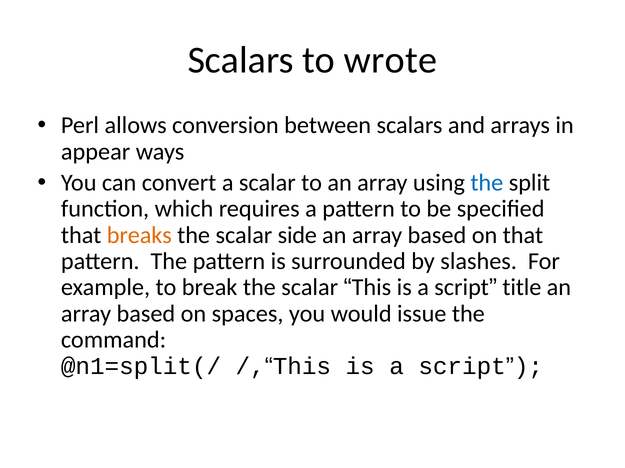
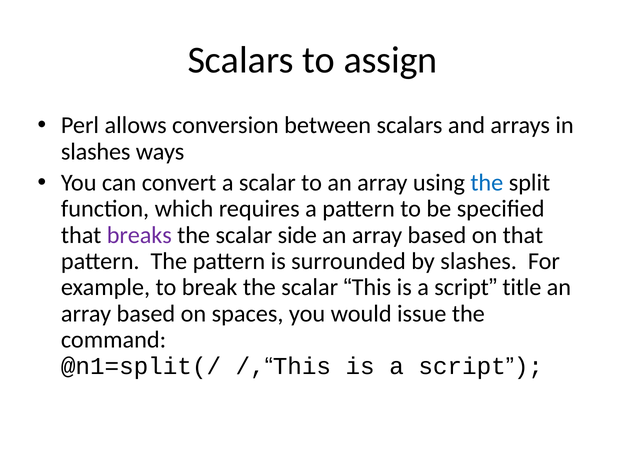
wrote: wrote -> assign
appear at (96, 152): appear -> slashes
breaks colour: orange -> purple
